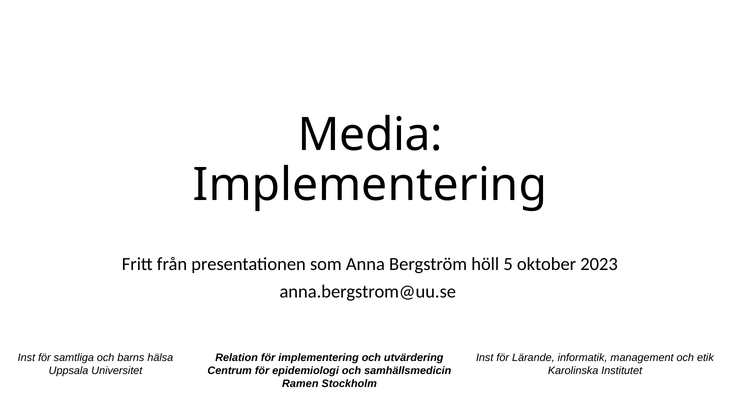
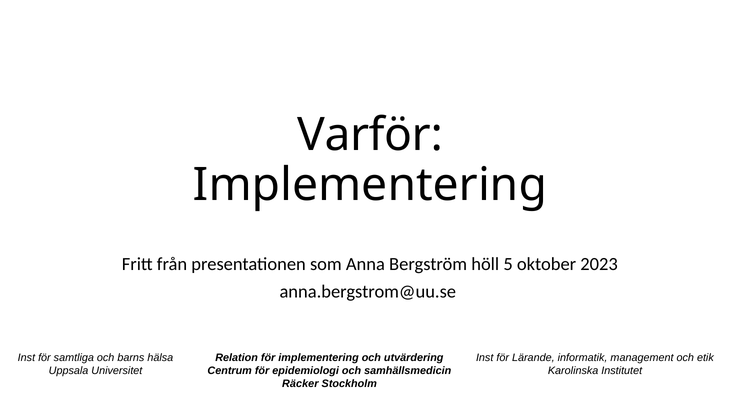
Media: Media -> Varför
Ramen: Ramen -> Räcker
